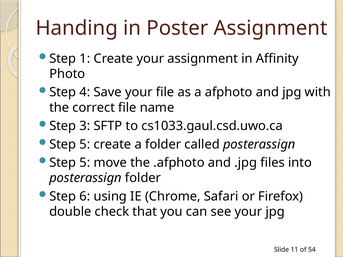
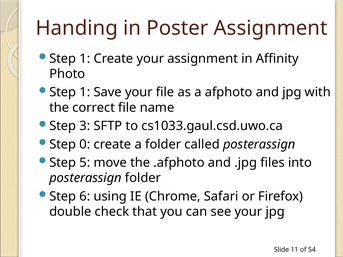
4 at (85, 92): 4 -> 1
5 at (85, 144): 5 -> 0
